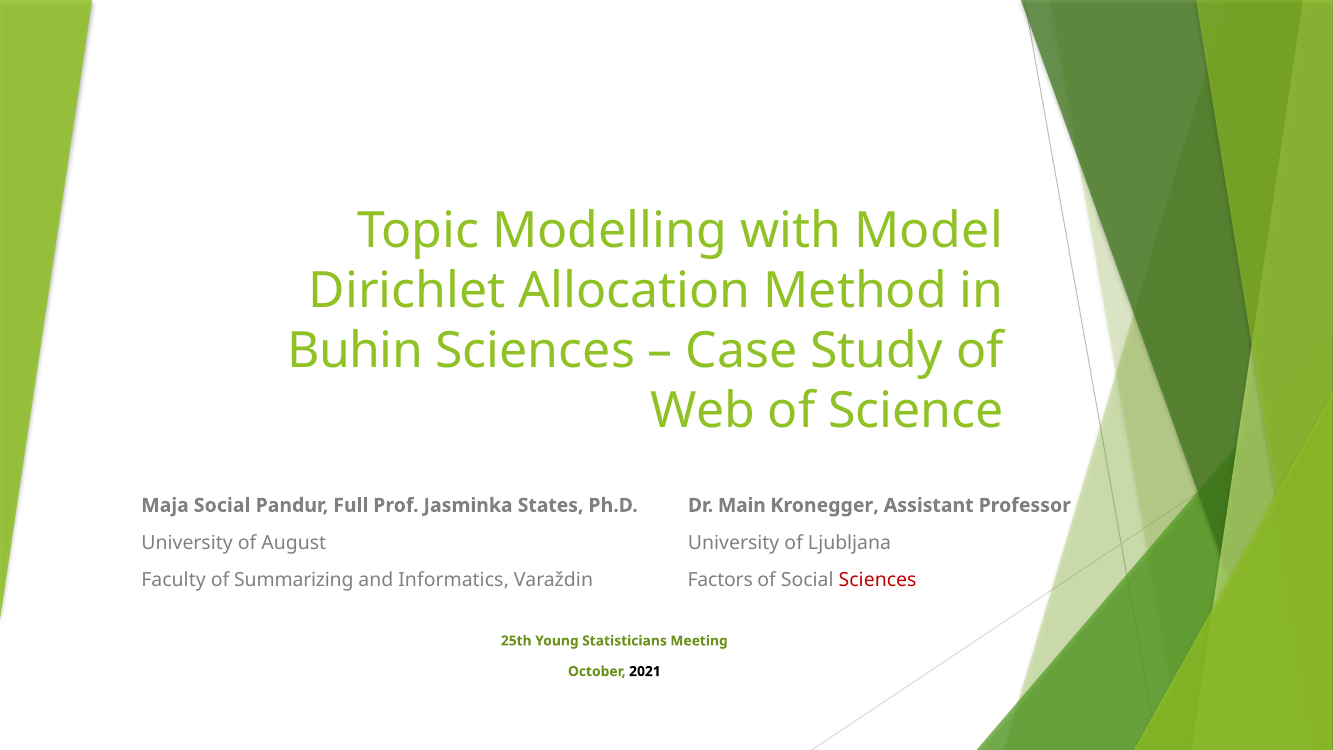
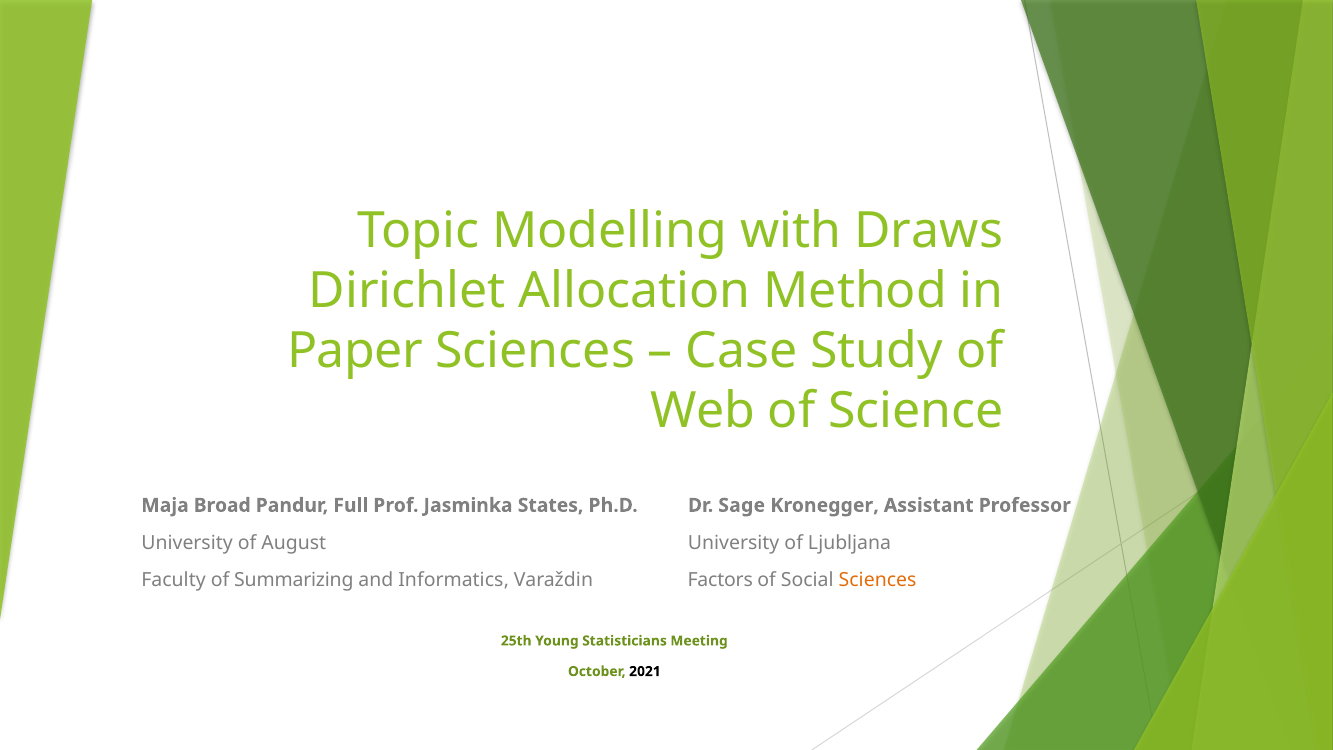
Model: Model -> Draws
Buhin: Buhin -> Paper
Maja Social: Social -> Broad
Main: Main -> Sage
Sciences at (878, 580) colour: red -> orange
